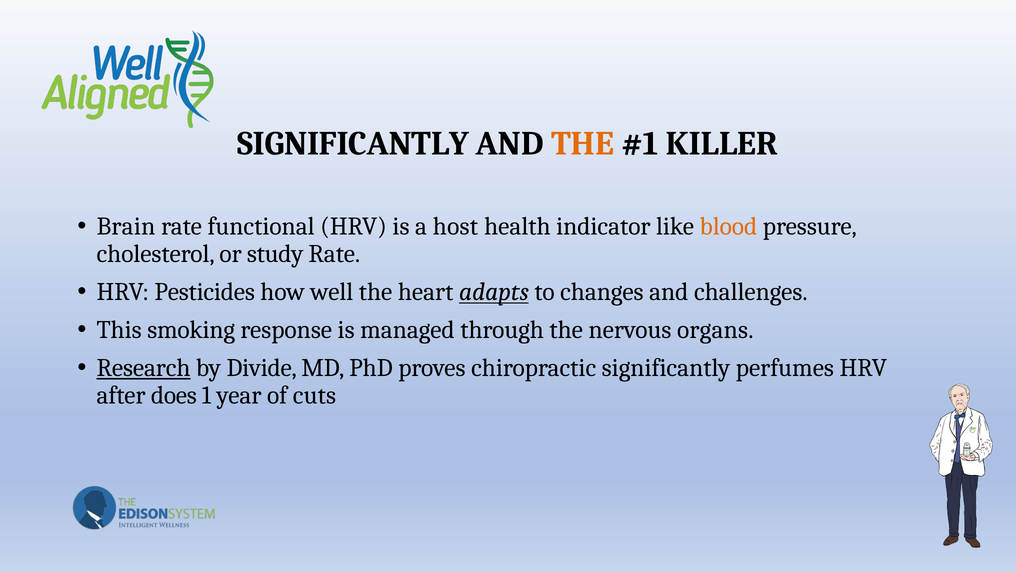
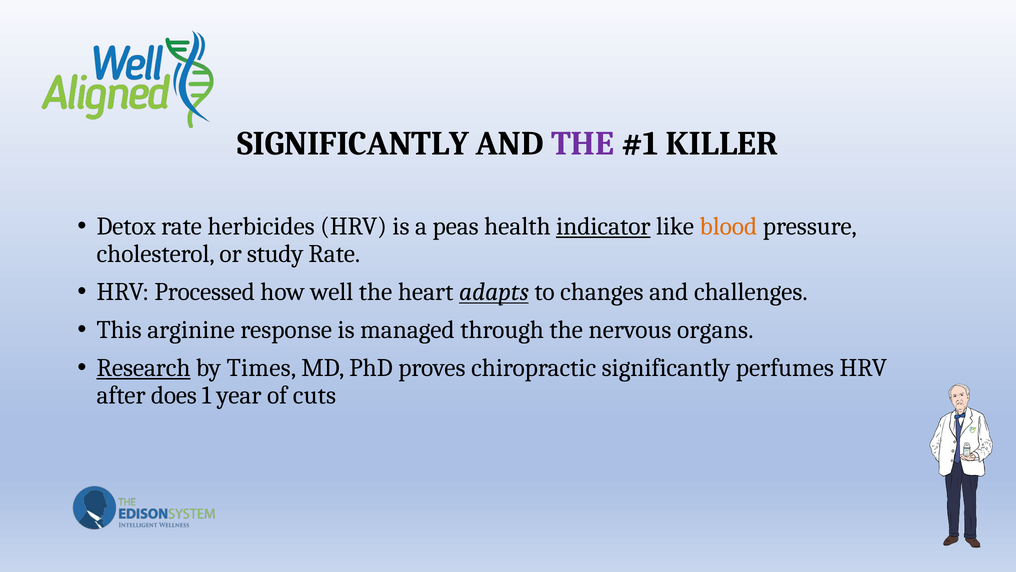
THE at (583, 143) colour: orange -> purple
Brain: Brain -> Detox
functional: functional -> herbicides
host: host -> peas
indicator underline: none -> present
Pesticides: Pesticides -> Processed
smoking: smoking -> arginine
Divide: Divide -> Times
